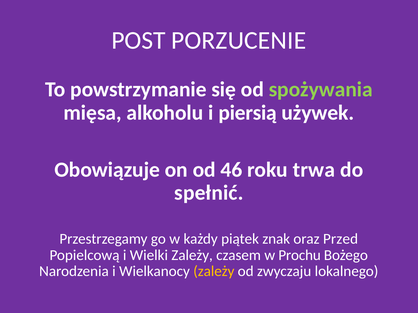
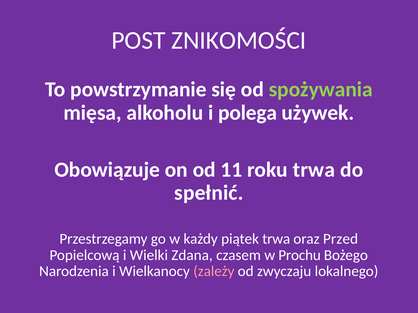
PORZUCENIE: PORZUCENIE -> ZNIKOMOŚCI
piersią: piersią -> polega
46: 46 -> 11
piątek znak: znak -> trwa
Wielki Zależy: Zależy -> Zdana
zależy at (214, 272) colour: yellow -> pink
